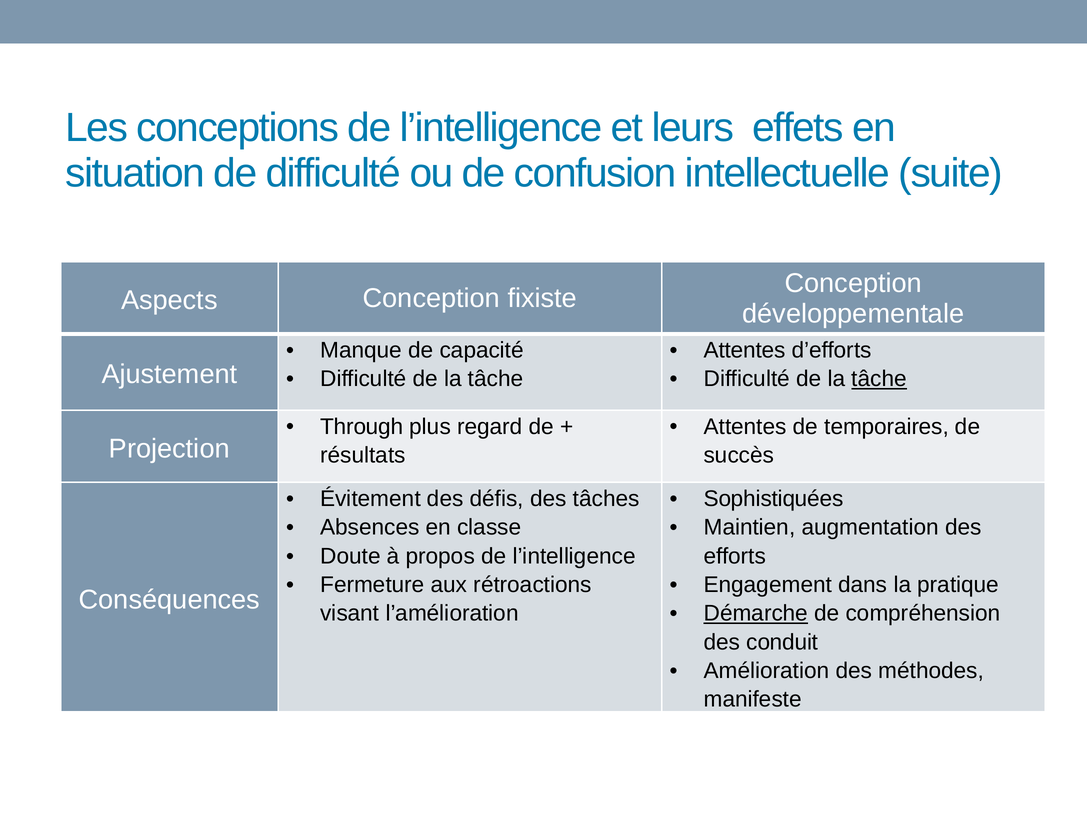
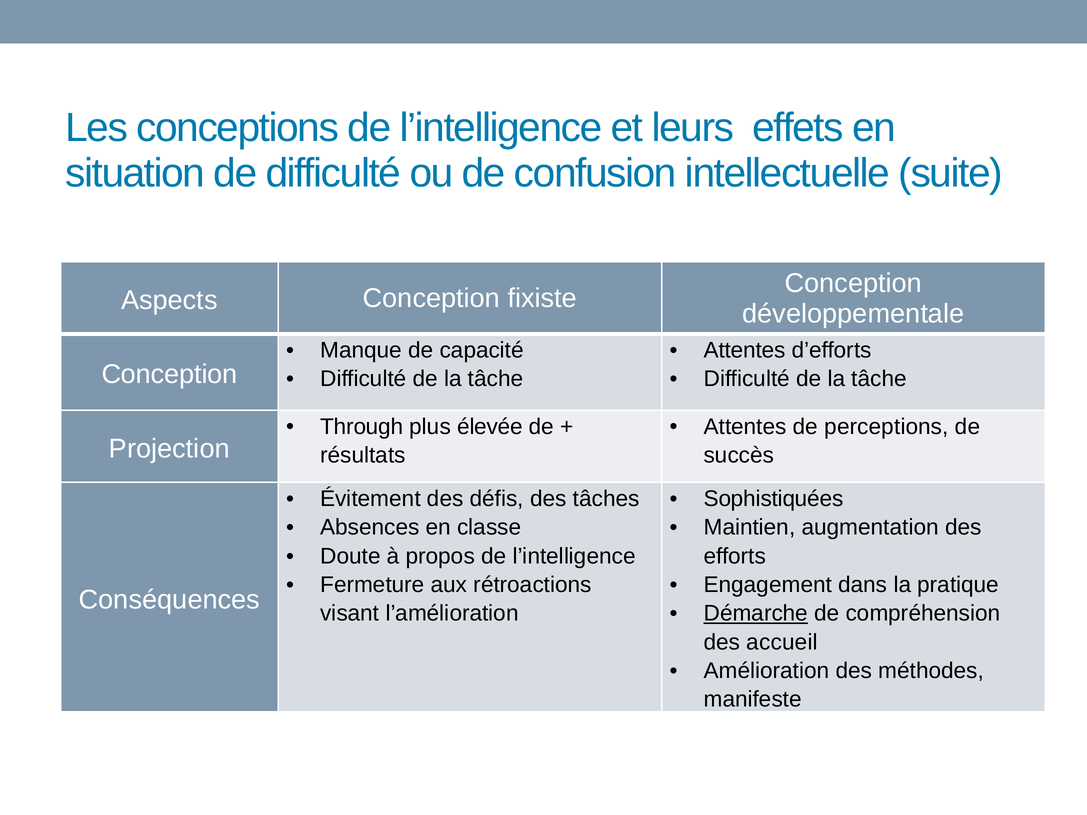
Ajustement at (169, 375): Ajustement -> Conception
tâche at (879, 379) underline: present -> none
regard: regard -> élevée
temporaires: temporaires -> perceptions
conduit: conduit -> accueil
